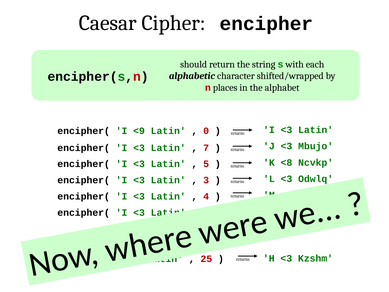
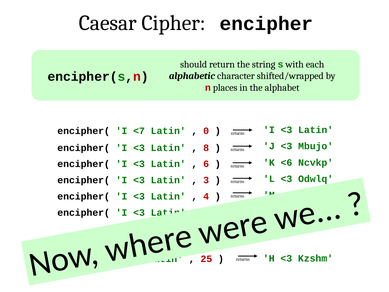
<9: <9 -> <7
7: 7 -> 8
<8: <8 -> <6
5 at (206, 164): 5 -> 6
